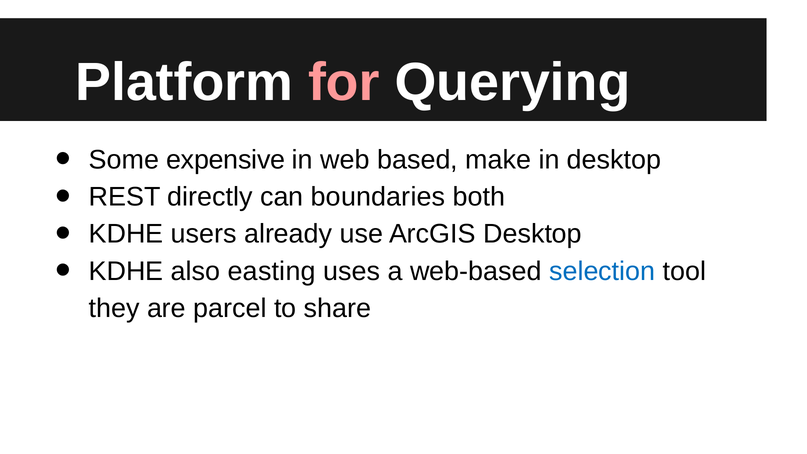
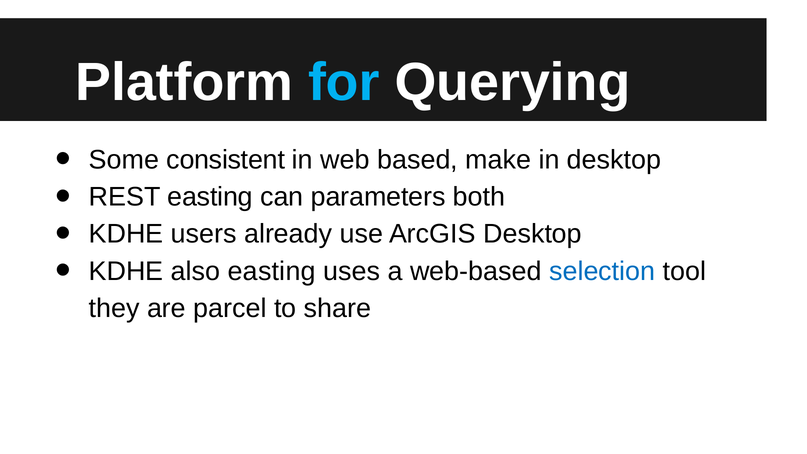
for colour: pink -> light blue
expensive: expensive -> consistent
REST directly: directly -> easting
boundaries: boundaries -> parameters
